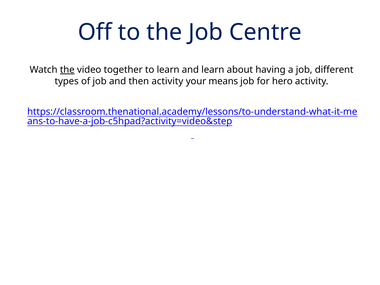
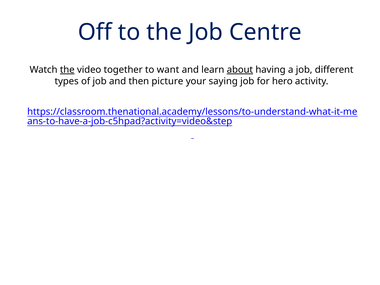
to learn: learn -> want
about underline: none -> present
then activity: activity -> picture
means: means -> saying
